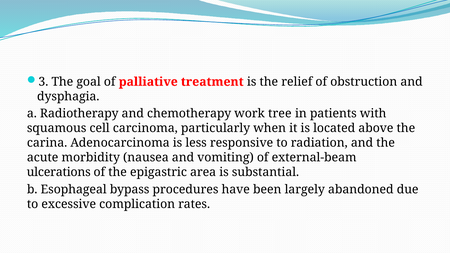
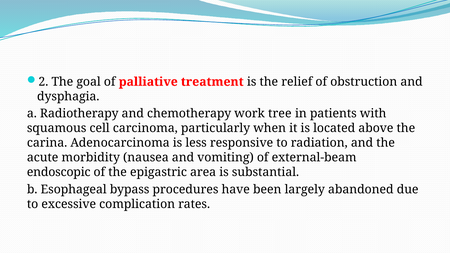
3: 3 -> 2
ulcerations: ulcerations -> endoscopic
